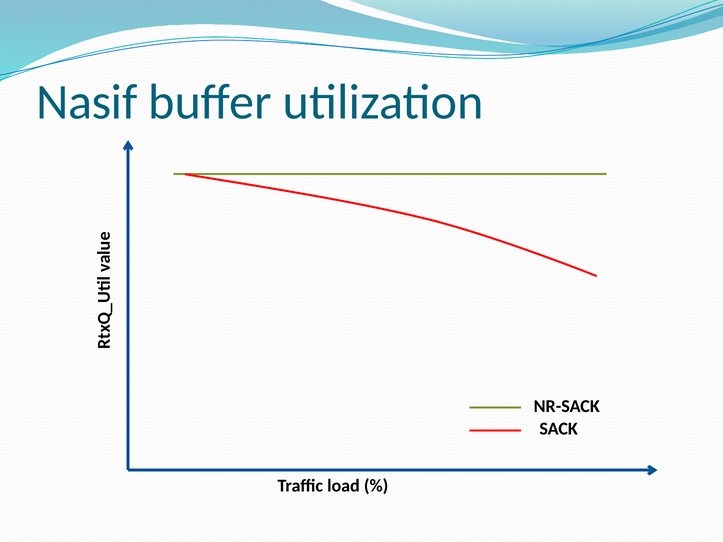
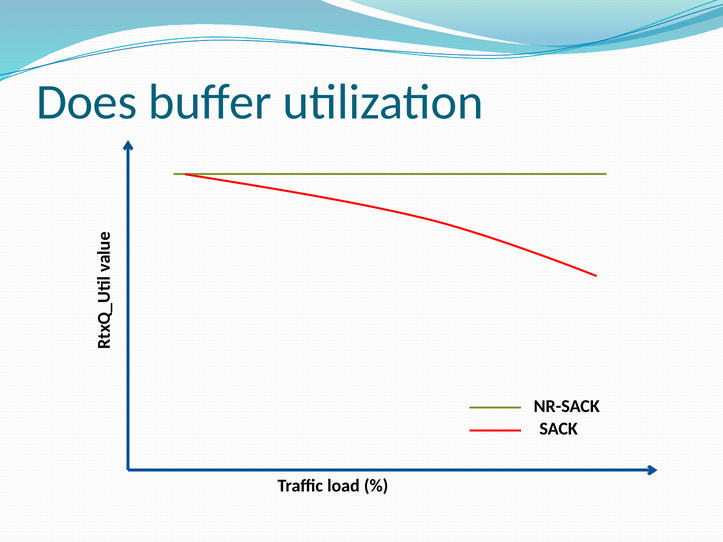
Nasif: Nasif -> Does
